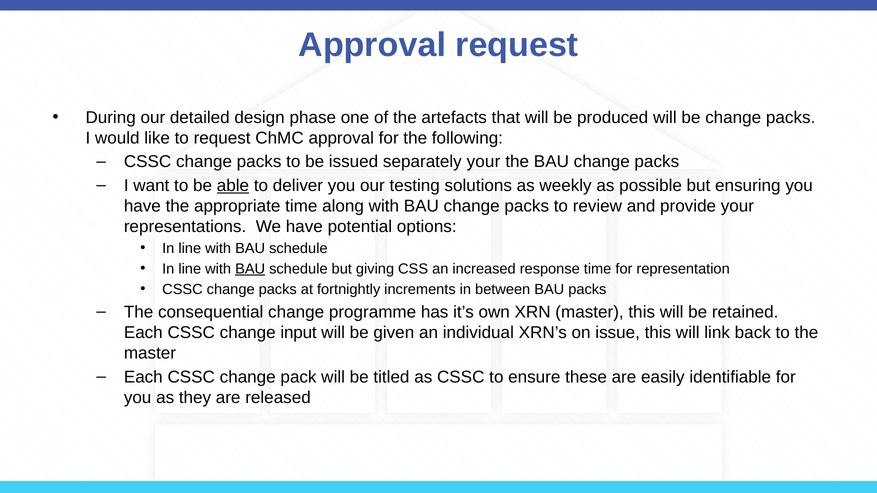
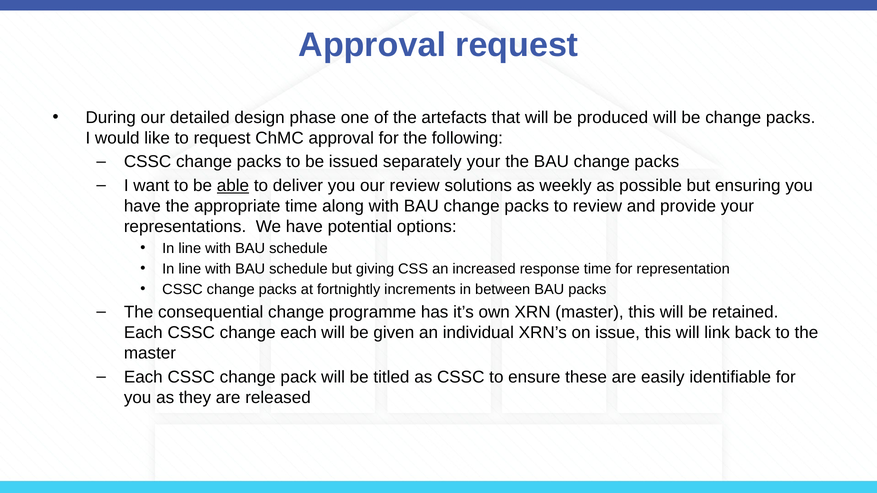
our testing: testing -> review
BAU at (250, 269) underline: present -> none
change input: input -> each
